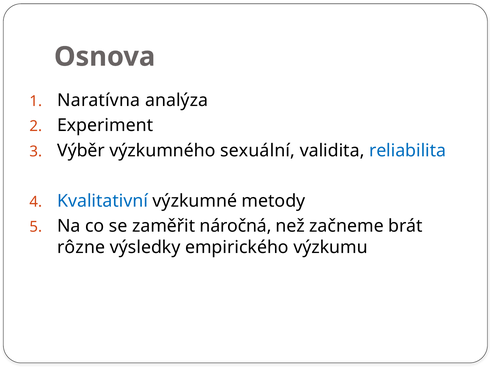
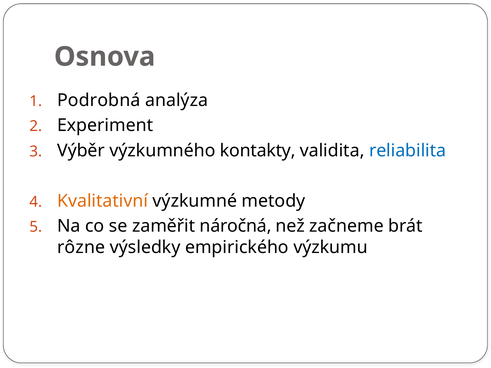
Naratívna: Naratívna -> Podrobná
sexuální: sexuální -> kontakty
Kvalitativní colour: blue -> orange
